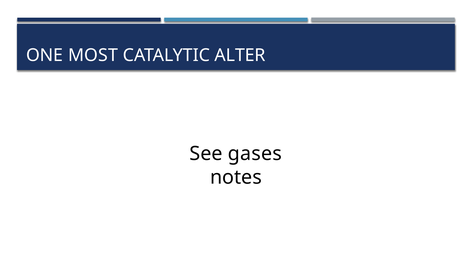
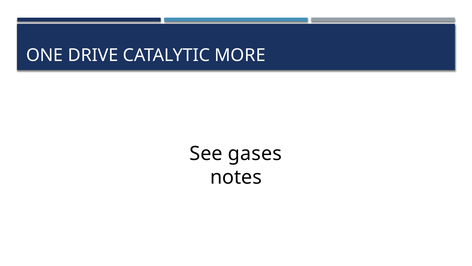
MOST: MOST -> DRIVE
ALTER: ALTER -> MORE
